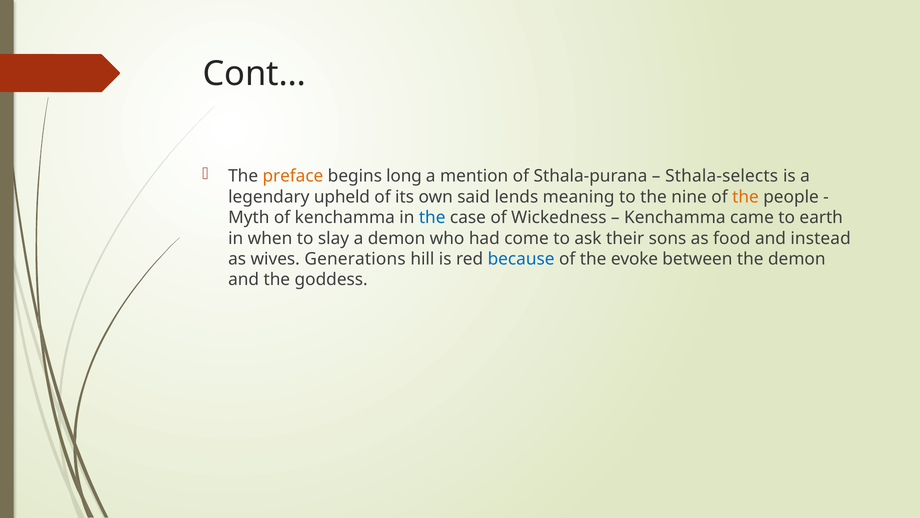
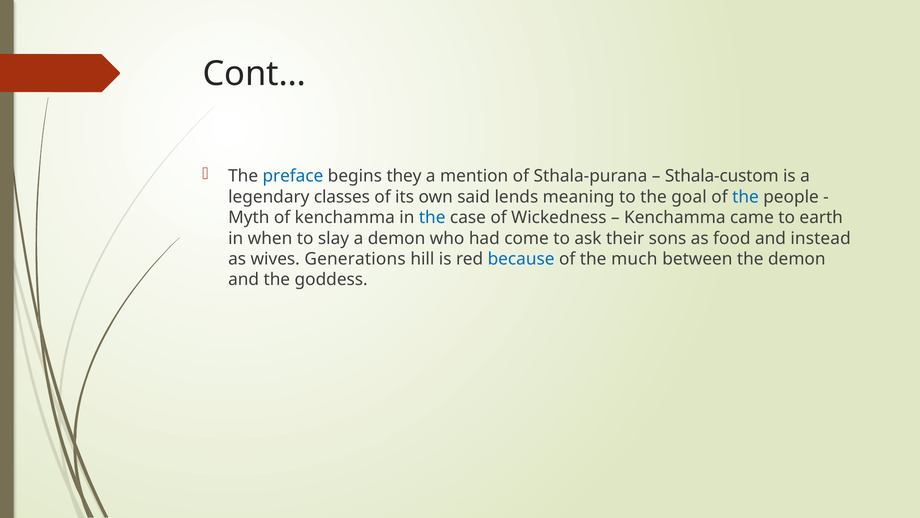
preface colour: orange -> blue
long: long -> they
Sthala-selects: Sthala-selects -> Sthala-custom
upheld: upheld -> classes
nine: nine -> goal
the at (746, 197) colour: orange -> blue
evoke: evoke -> much
